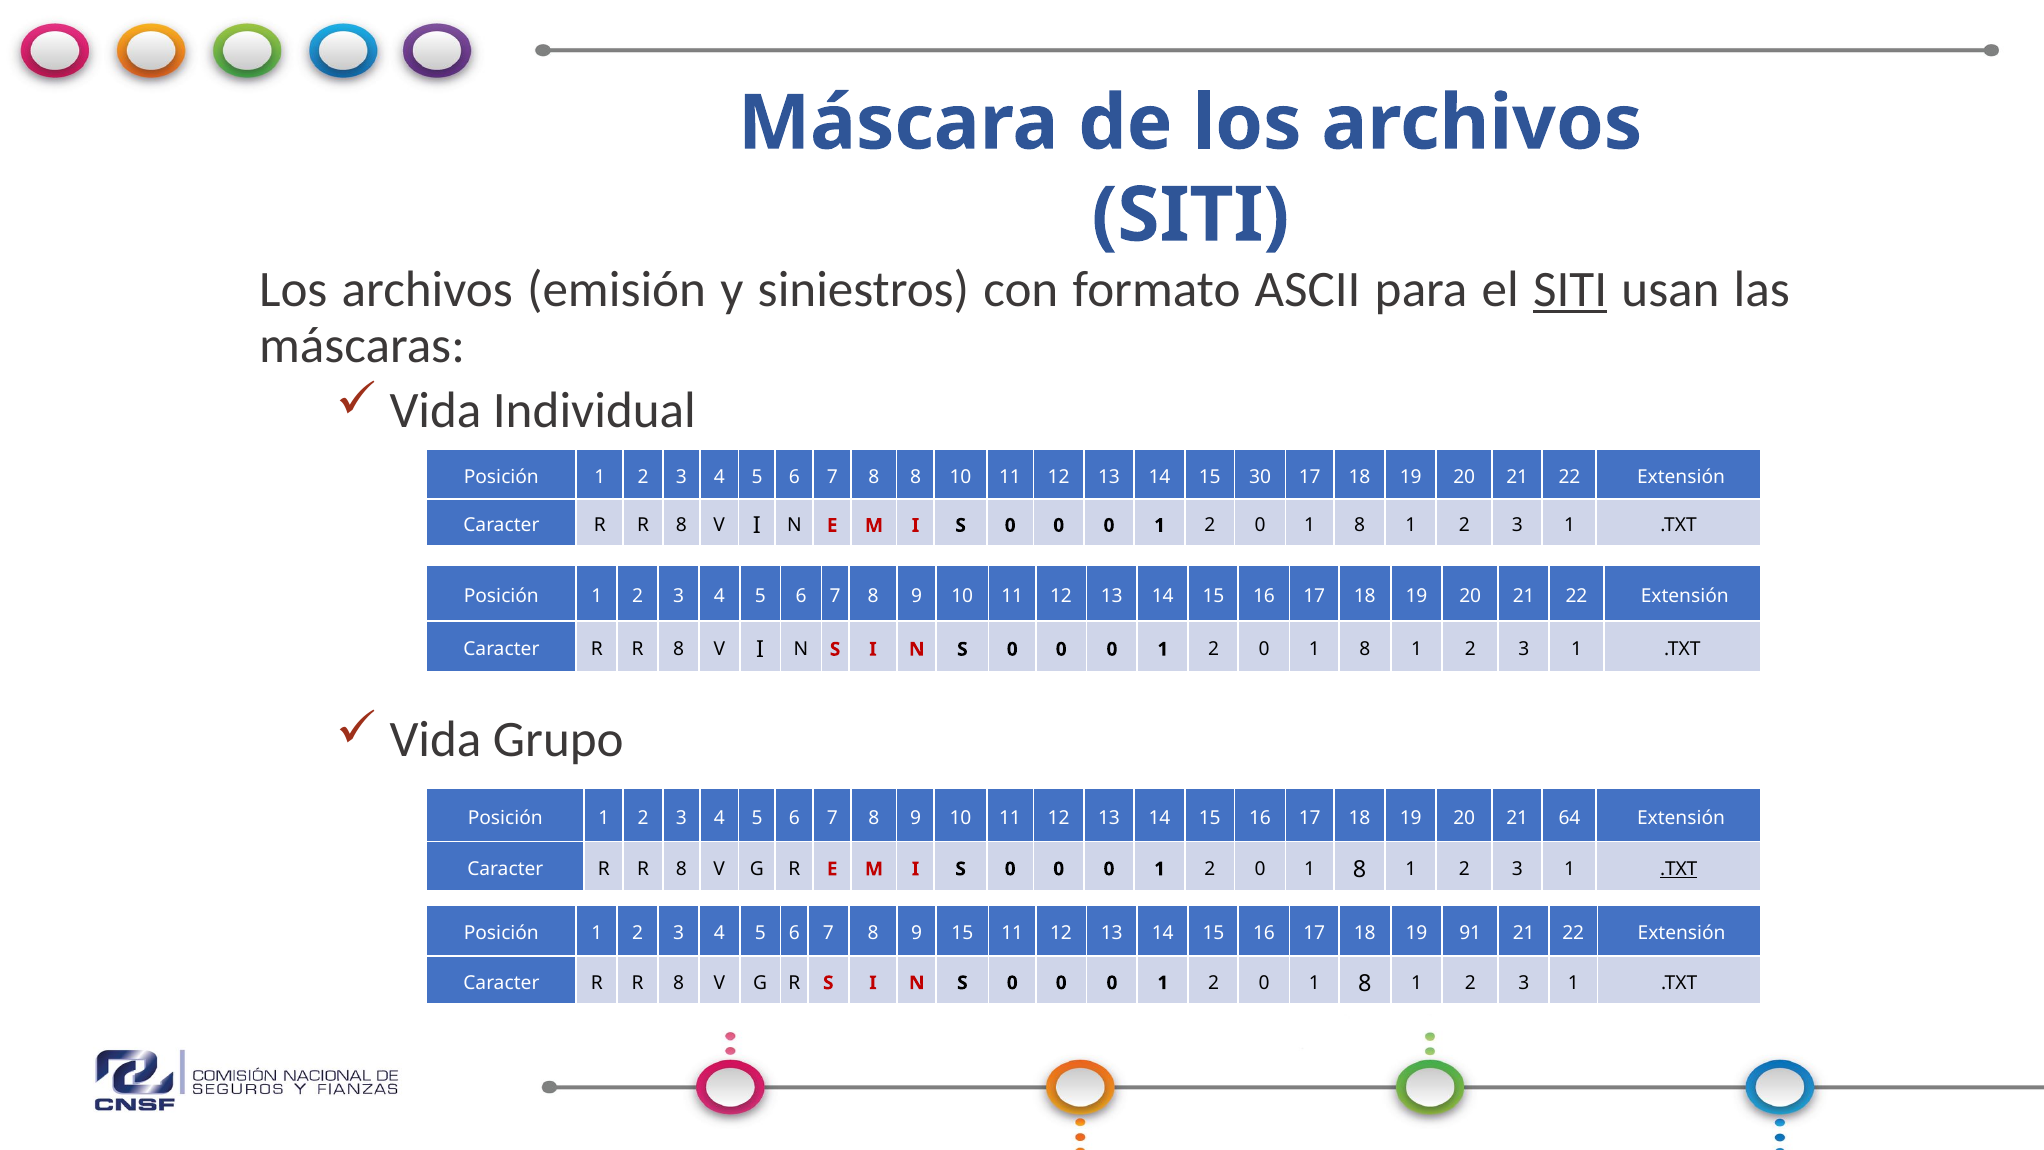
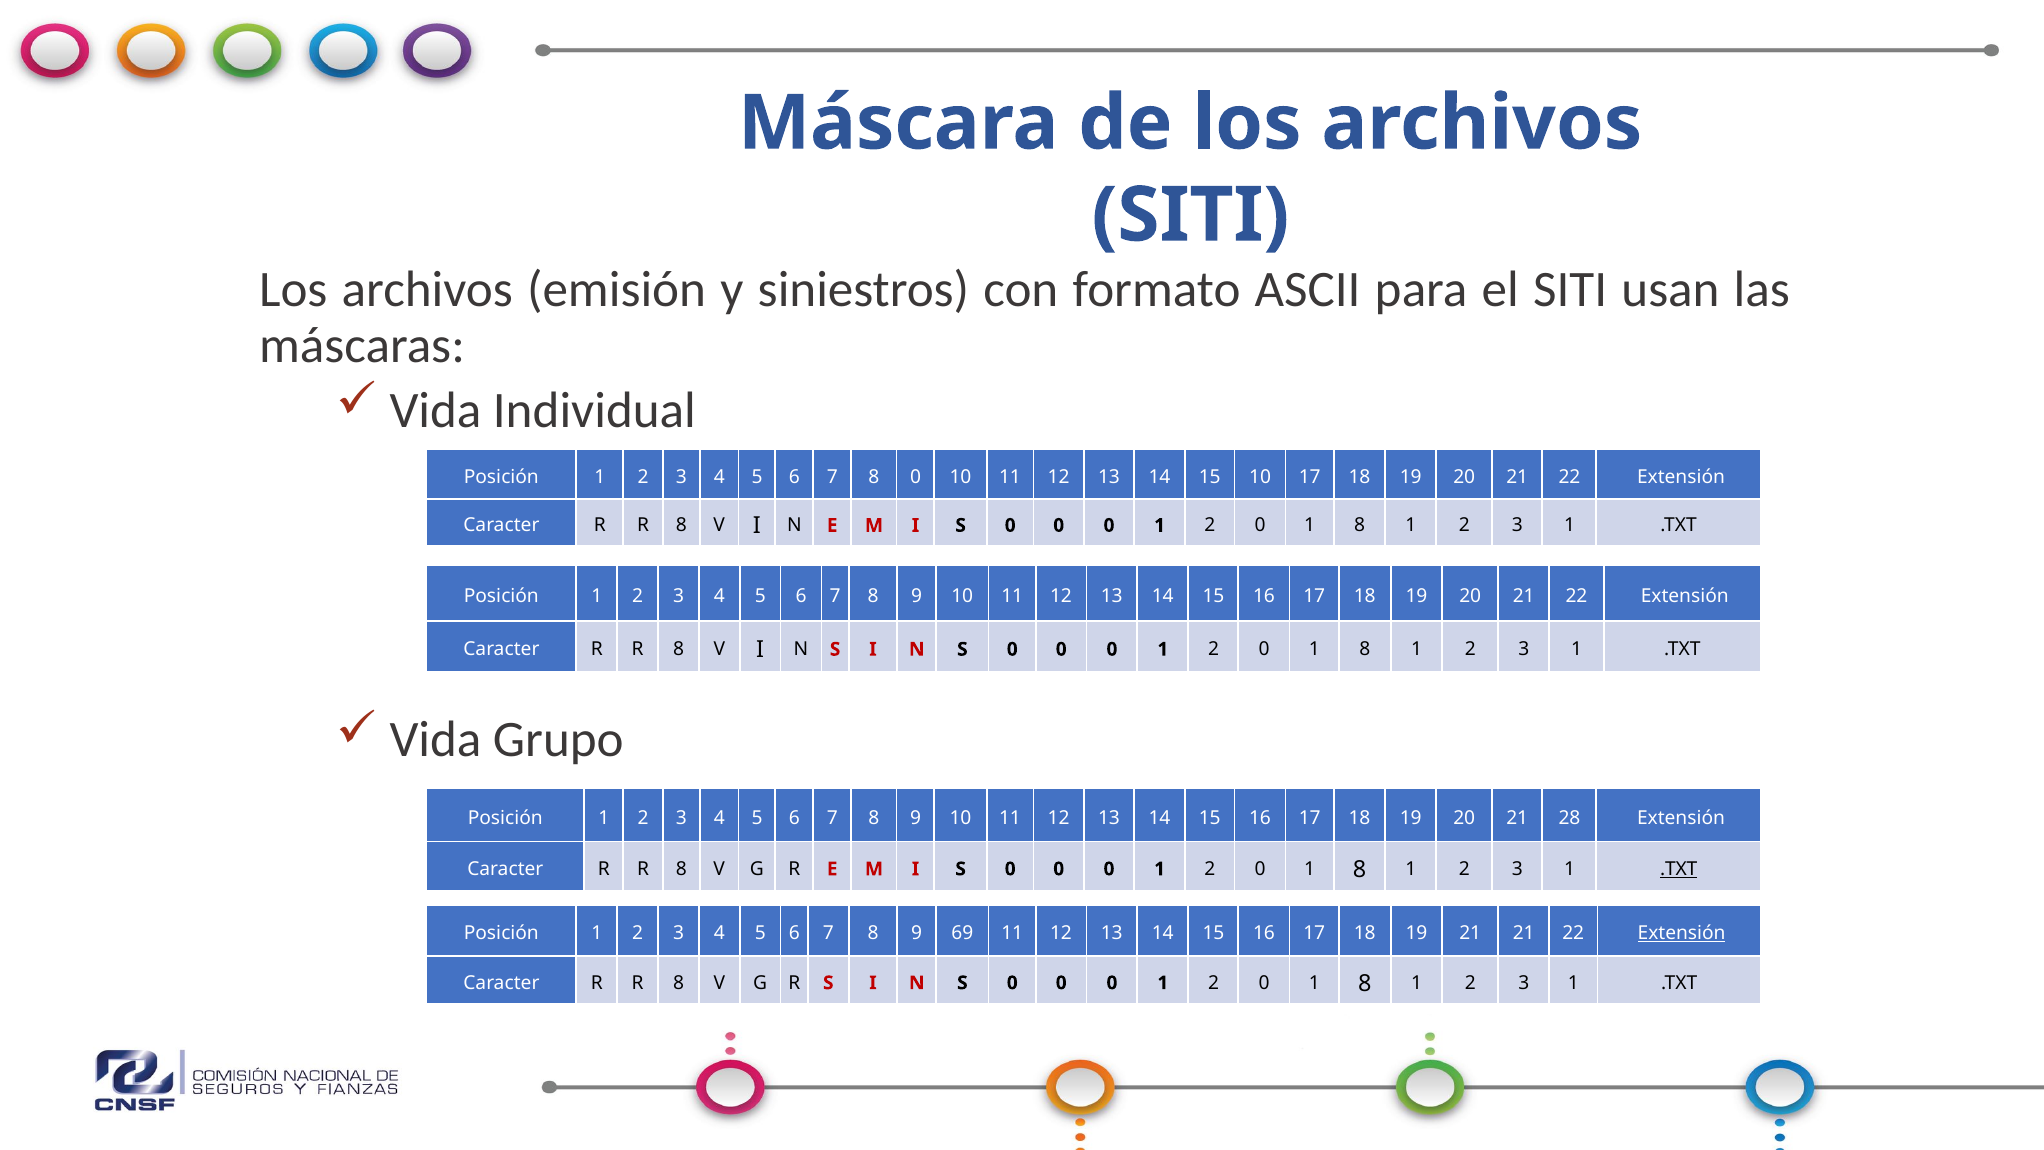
SITI at (1570, 290) underline: present -> none
8 8: 8 -> 0
15 30: 30 -> 10
64: 64 -> 28
9 15: 15 -> 69
19 91: 91 -> 21
Extensión at (1682, 933) underline: none -> present
